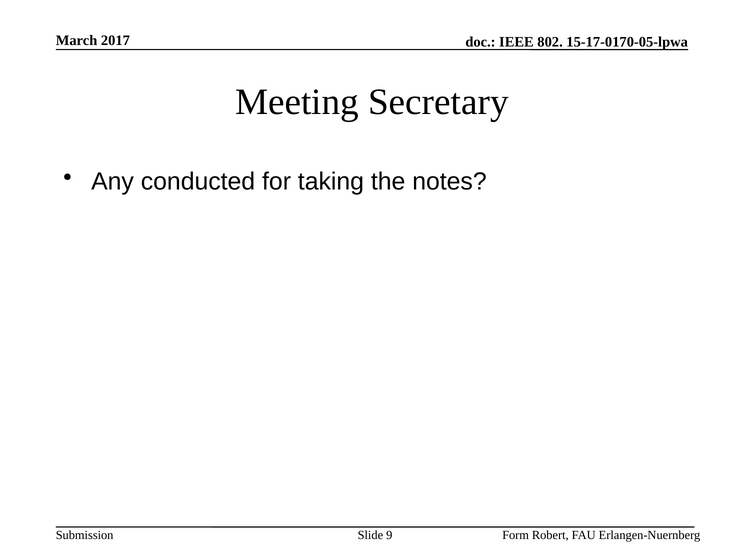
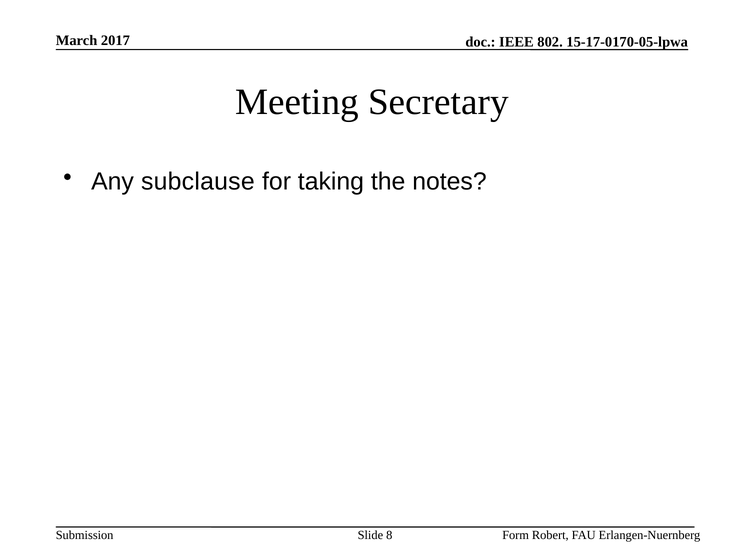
conducted: conducted -> subclause
9: 9 -> 8
